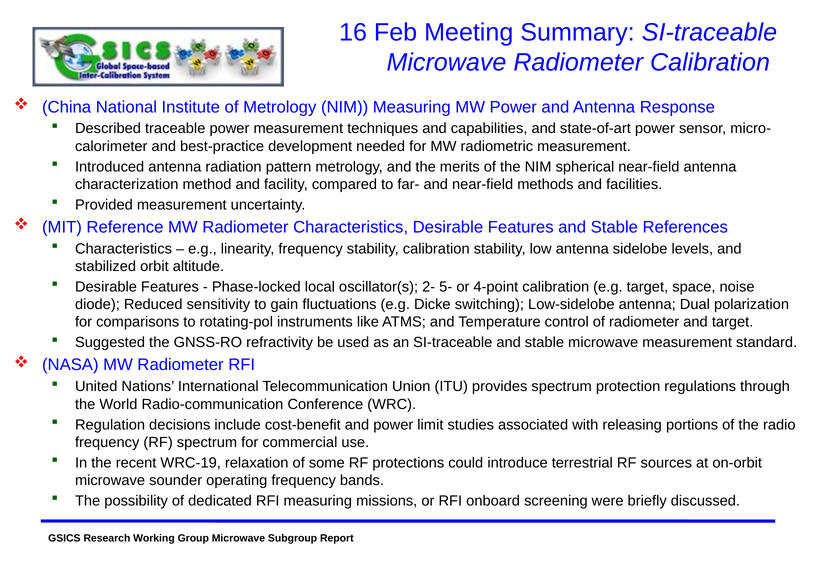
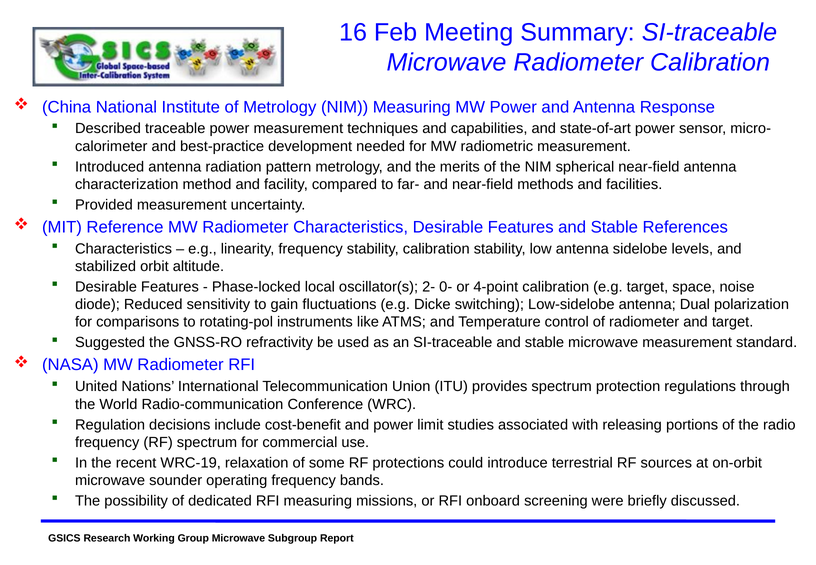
5-: 5- -> 0-
